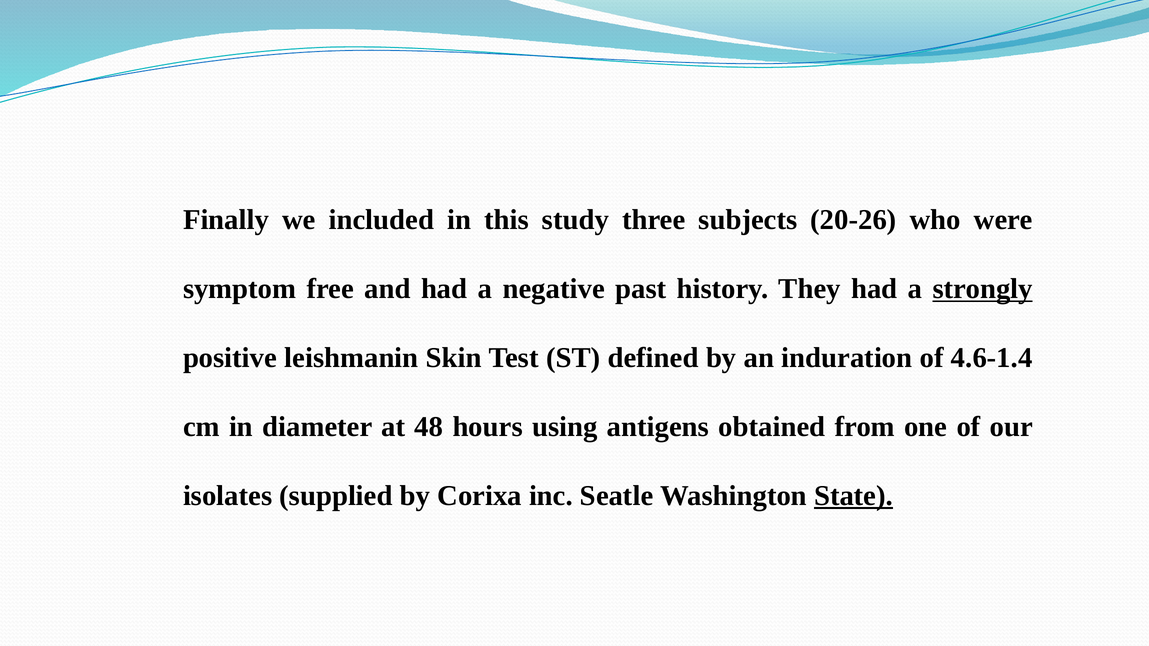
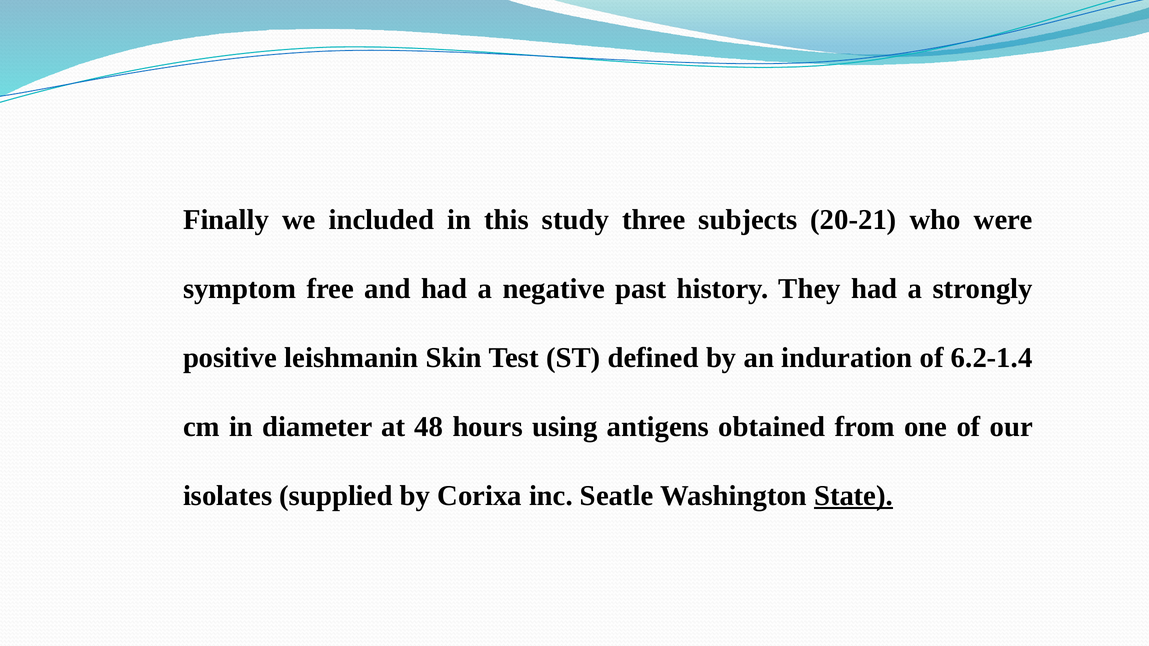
20-26: 20-26 -> 20-21
strongly underline: present -> none
4.6-1.4: 4.6-1.4 -> 6.2-1.4
